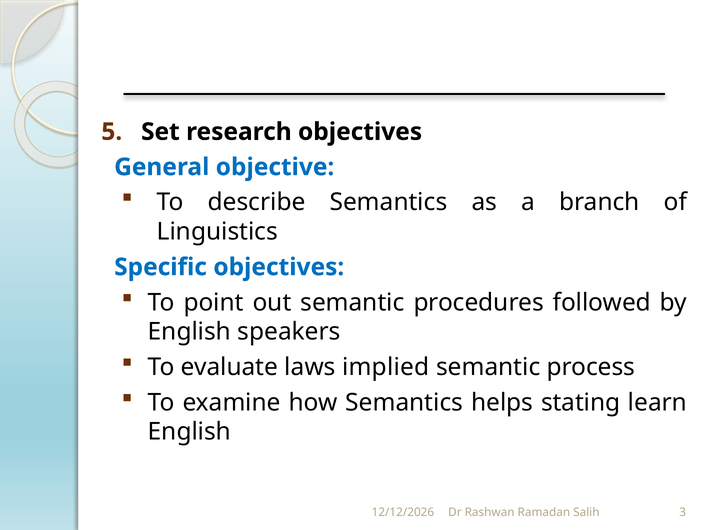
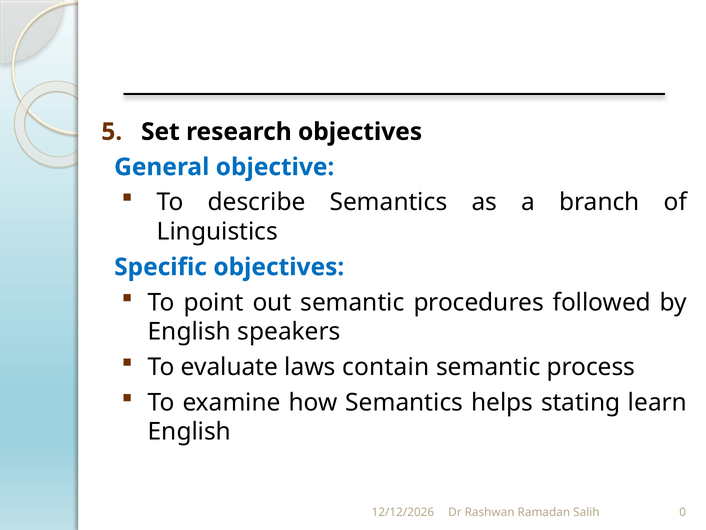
implied: implied -> contain
3: 3 -> 0
